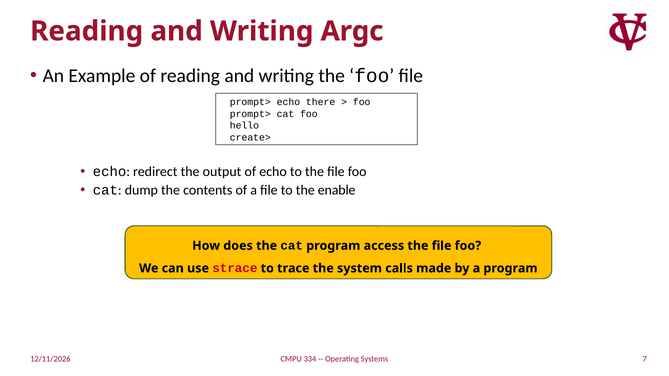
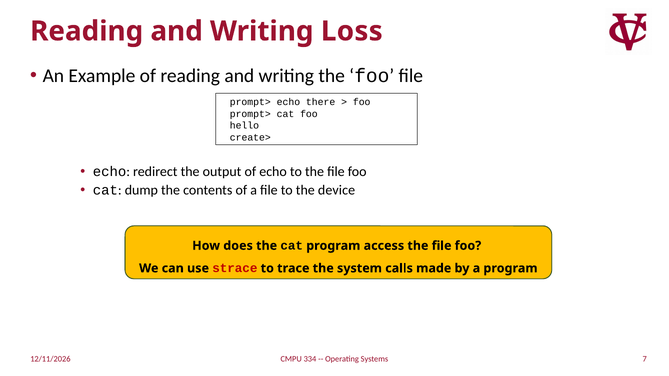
Argc: Argc -> Loss
enable: enable -> device
